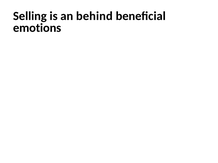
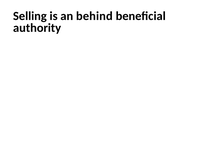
emotions: emotions -> authority
